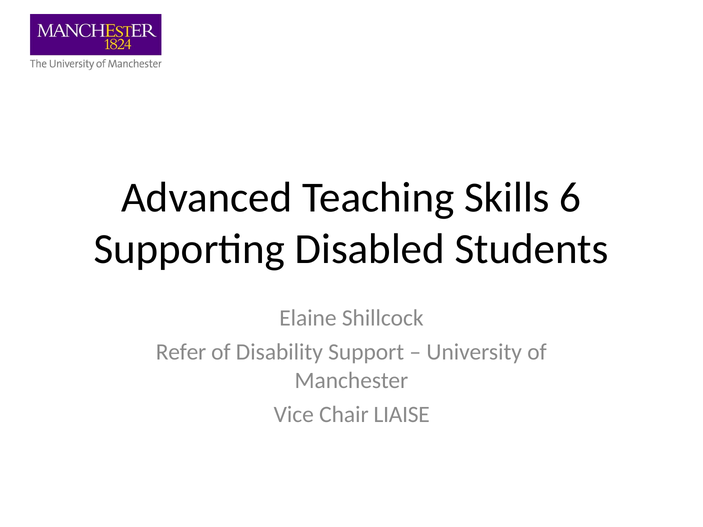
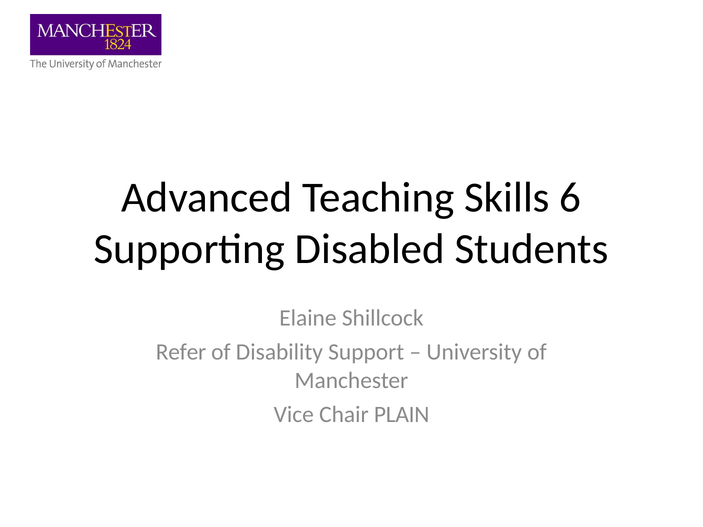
LIAISE: LIAISE -> PLAIN
